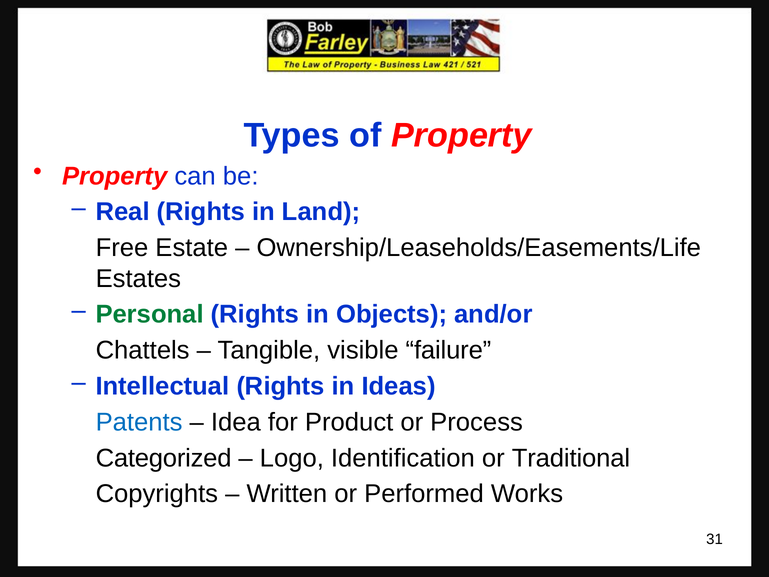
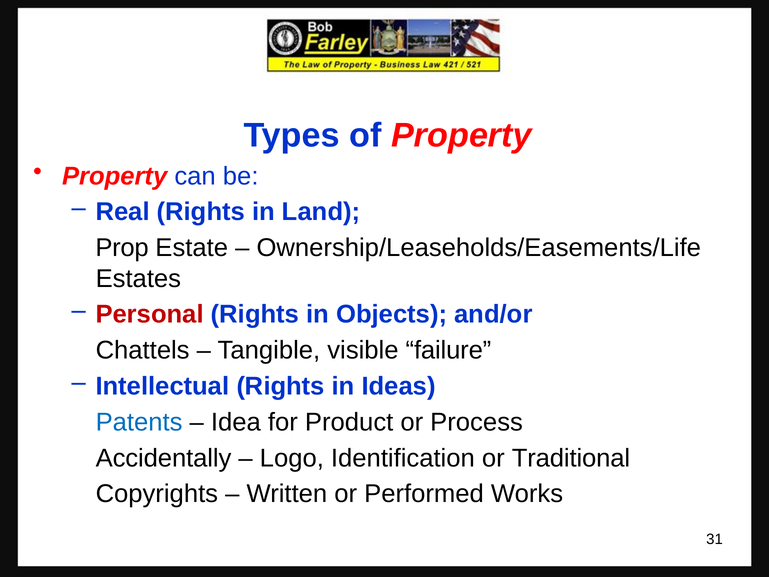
Free: Free -> Prop
Personal colour: green -> red
Categorized: Categorized -> Accidentally
